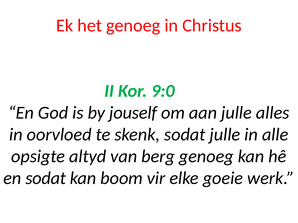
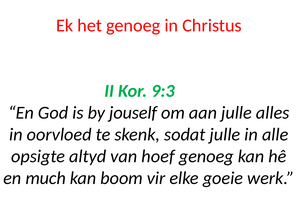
9:0: 9:0 -> 9:3
berg: berg -> hoef
en sodat: sodat -> much
